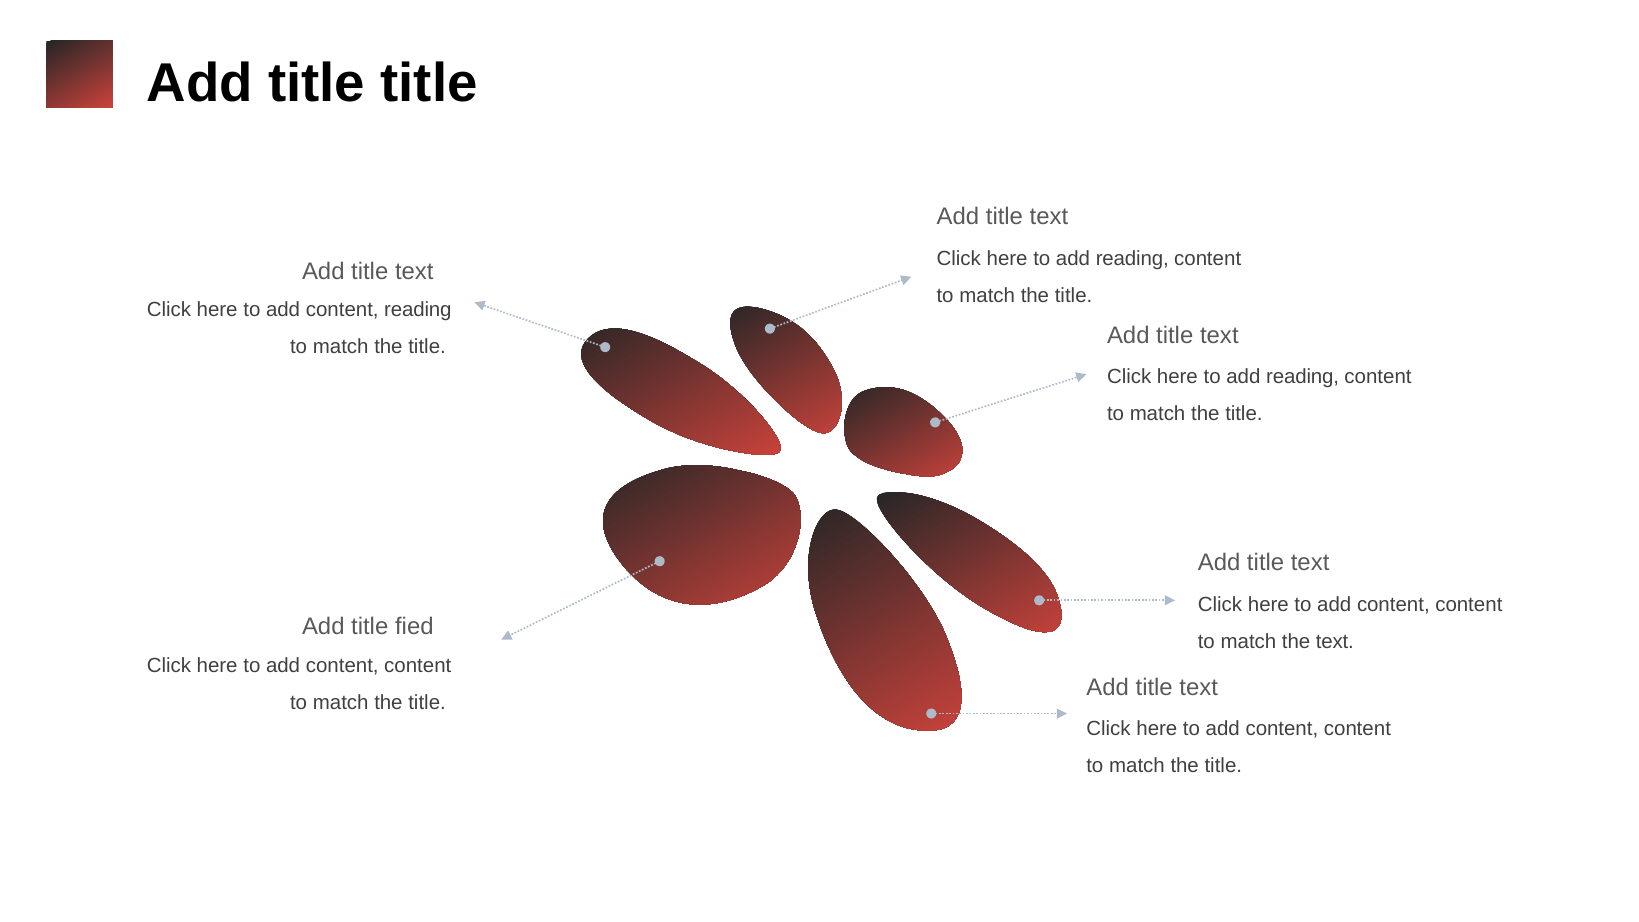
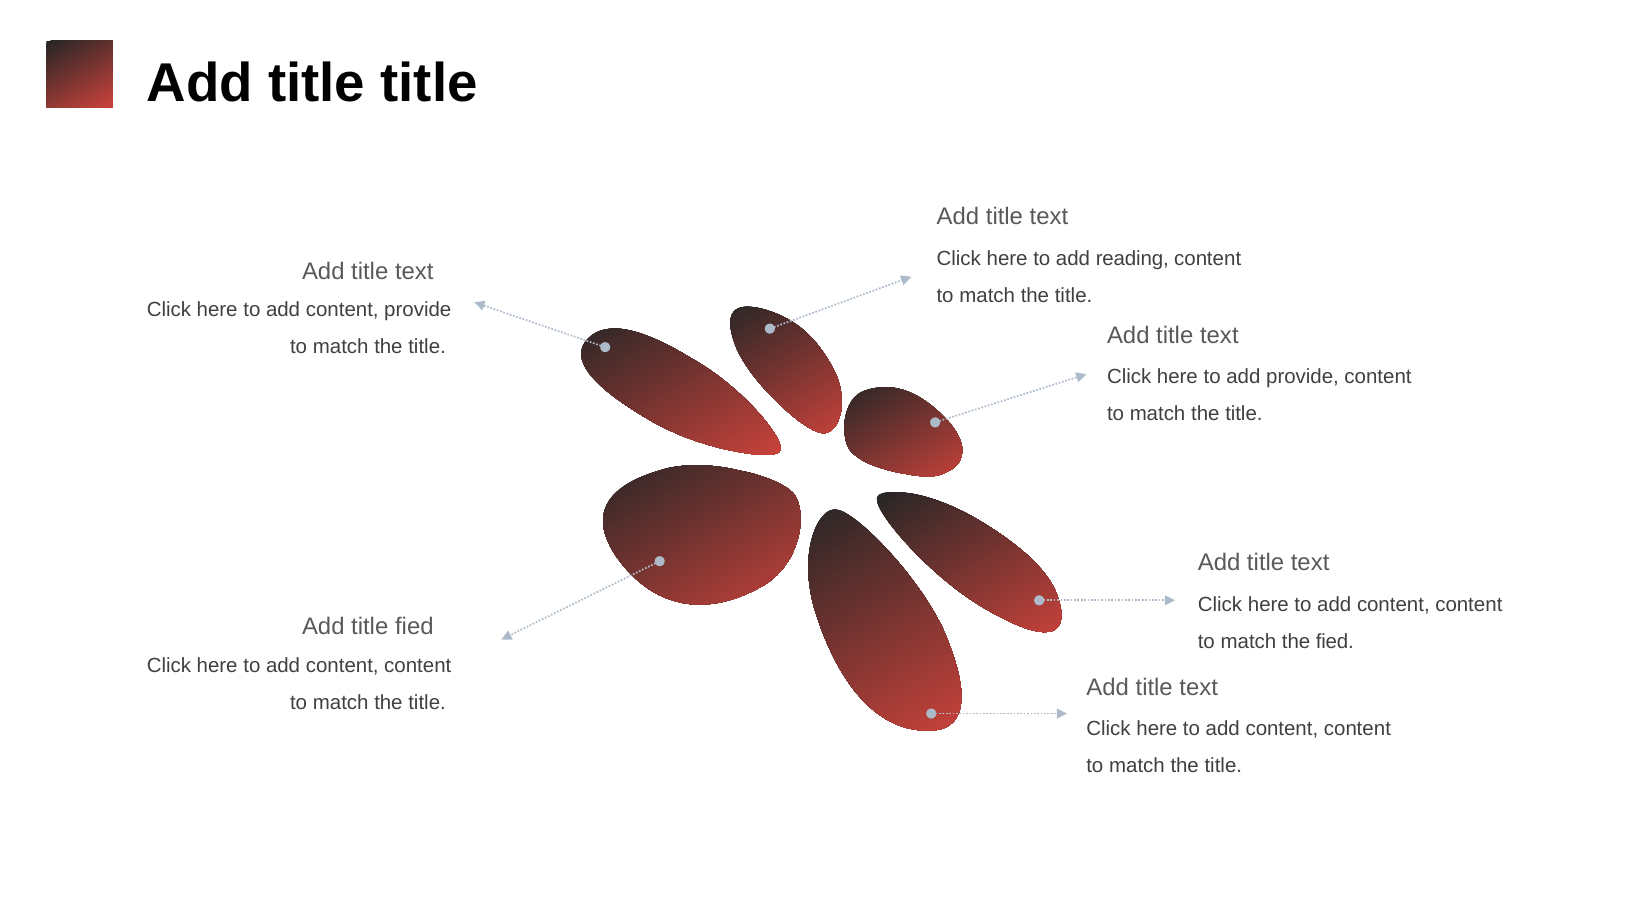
content reading: reading -> provide
reading at (1303, 377): reading -> provide
the text: text -> fied
